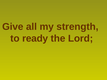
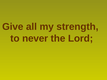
ready: ready -> never
